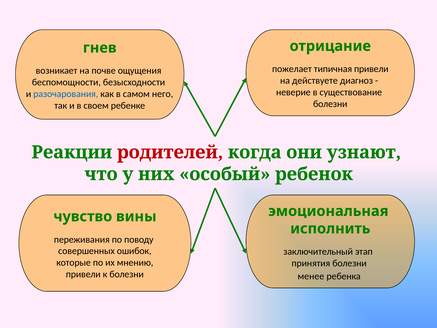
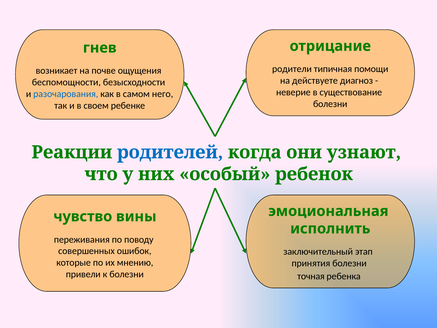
пожелает: пожелает -> родители
типичная привели: привели -> помощи
родителей colour: red -> blue
менее: менее -> точная
